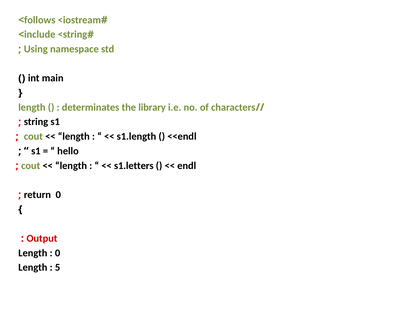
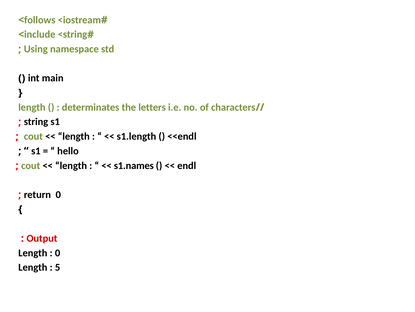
library: library -> letters
s1.letters: s1.letters -> s1.names
